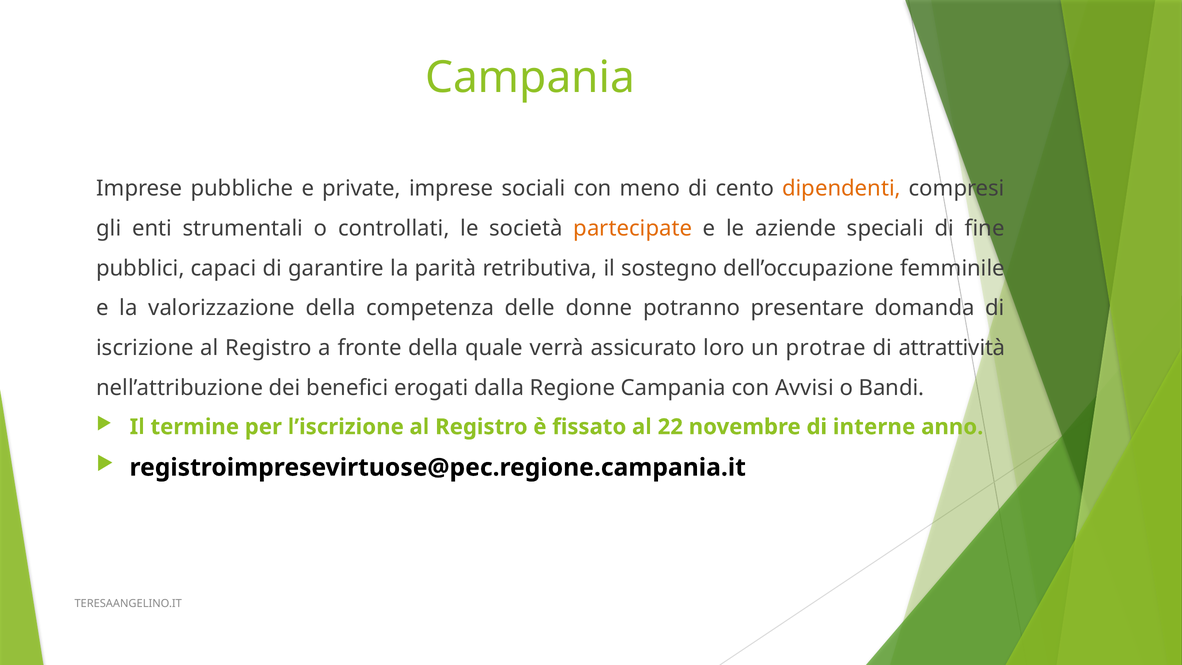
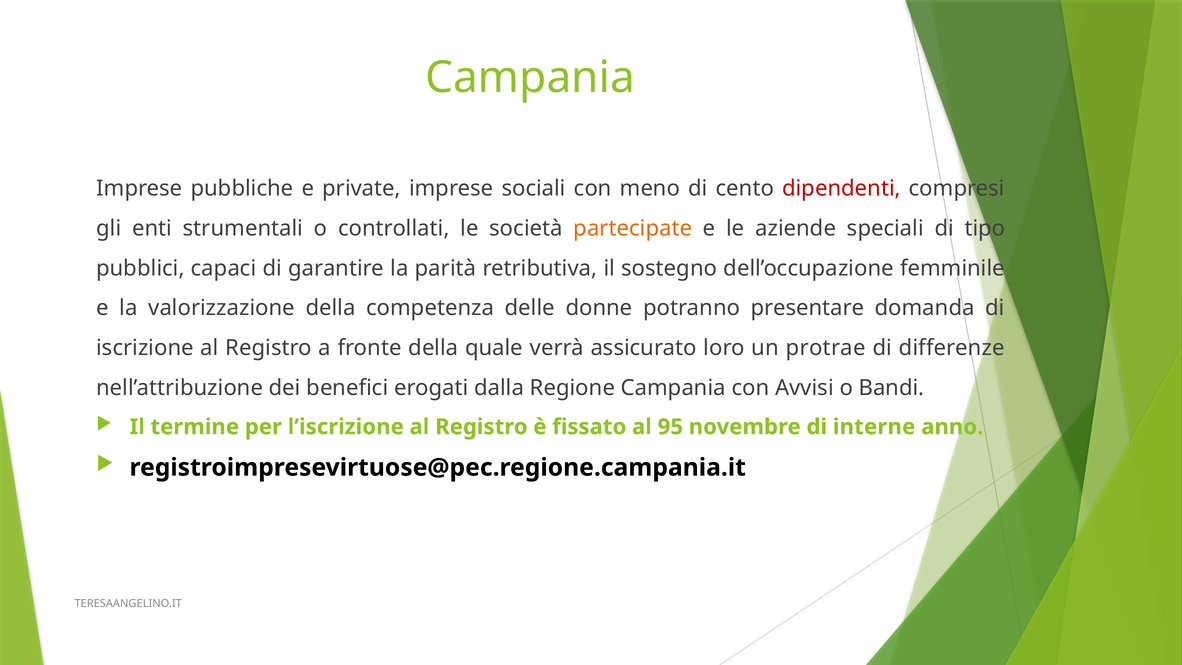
dipendenti colour: orange -> red
fine: fine -> tipo
attrattività: attrattività -> differenze
22: 22 -> 95
